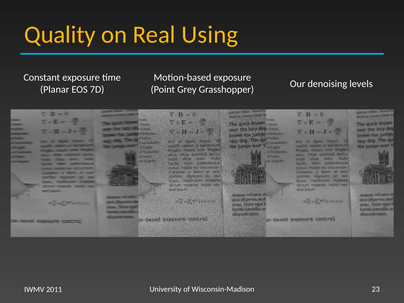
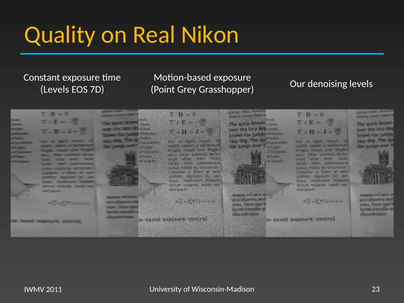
Using: Using -> Nikon
Planar at (55, 90): Planar -> Levels
